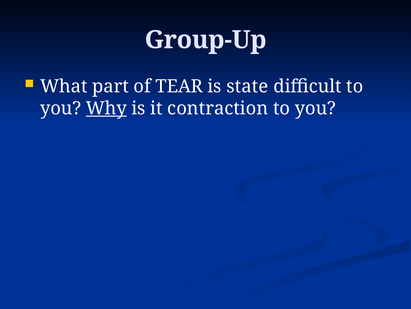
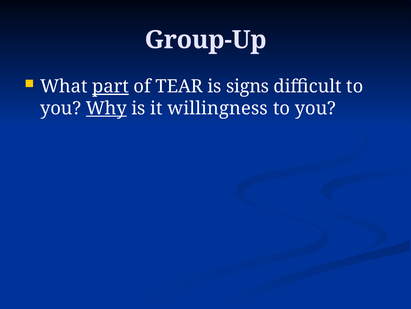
part underline: none -> present
state: state -> signs
contraction: contraction -> willingness
